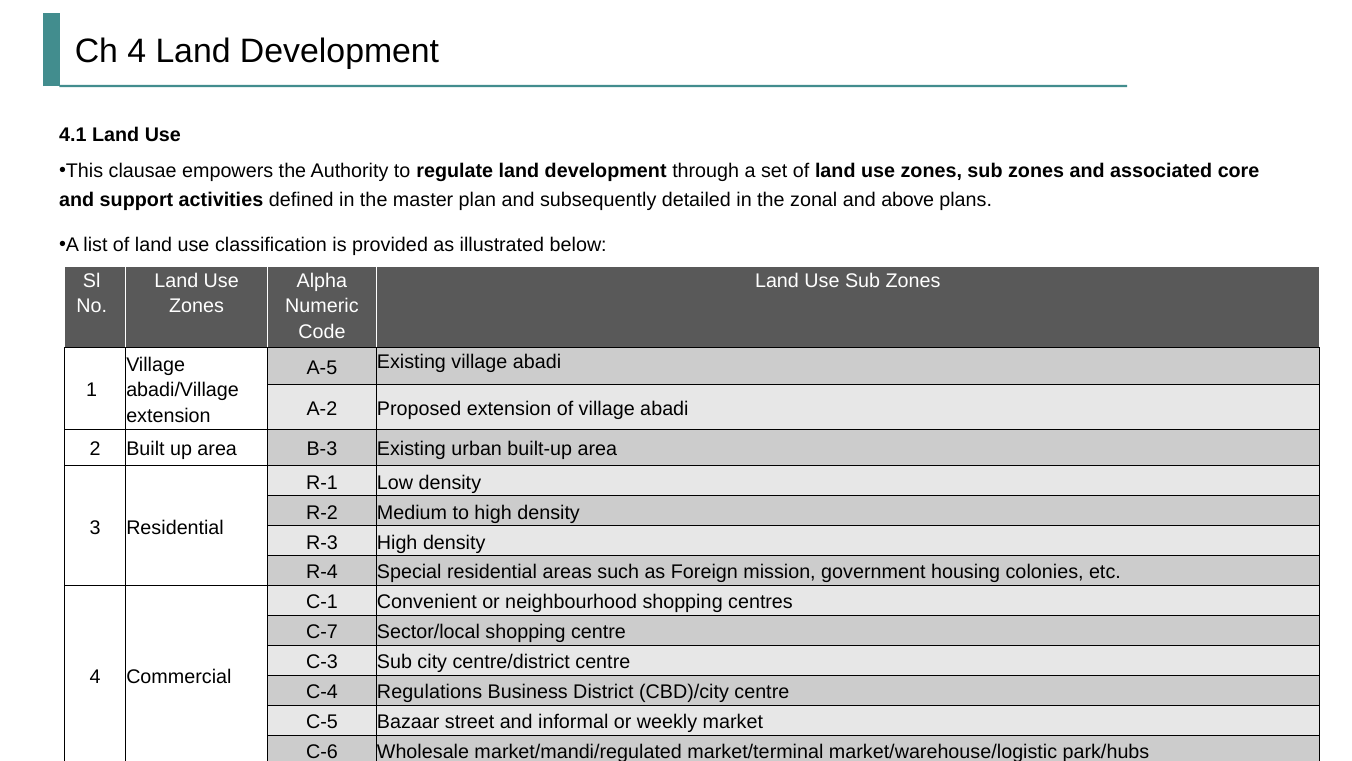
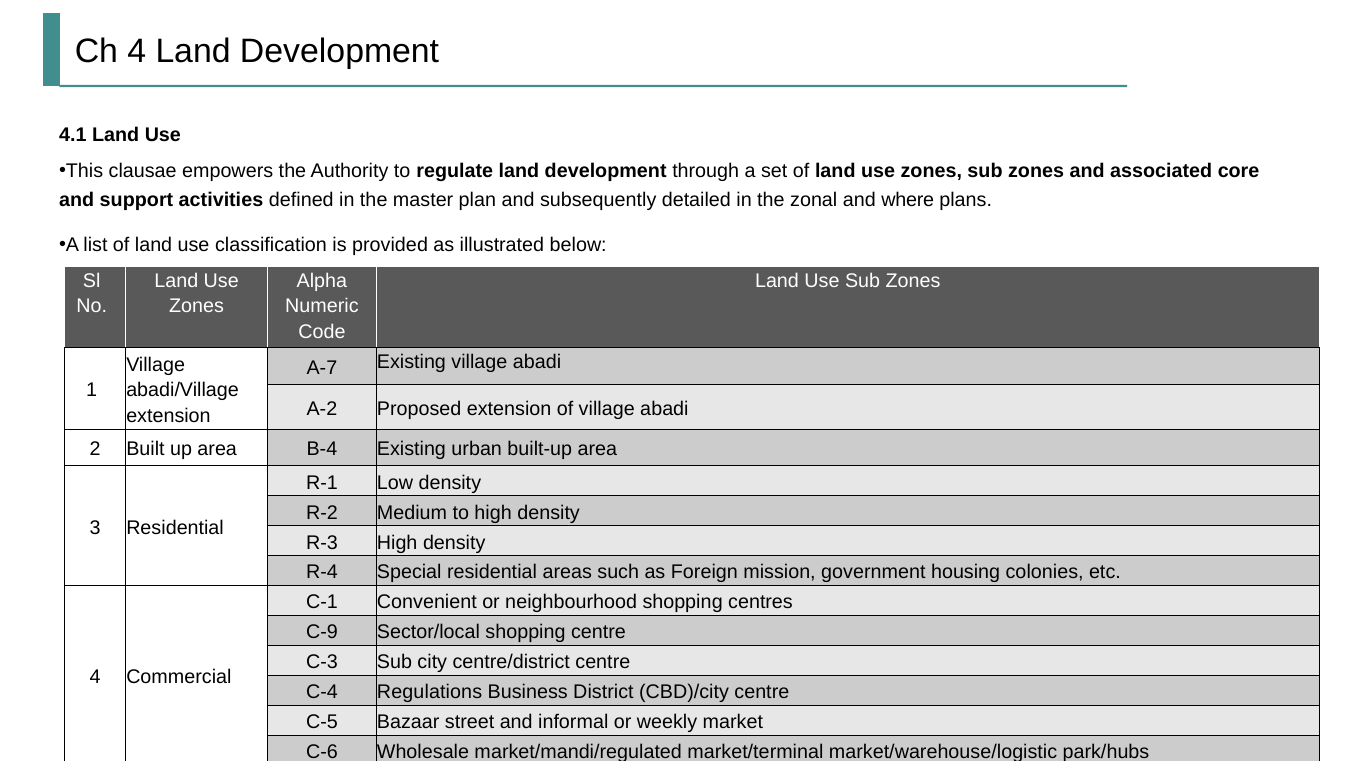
above: above -> where
A-5: A-5 -> A-7
B-3: B-3 -> B-4
C-7: C-7 -> C-9
